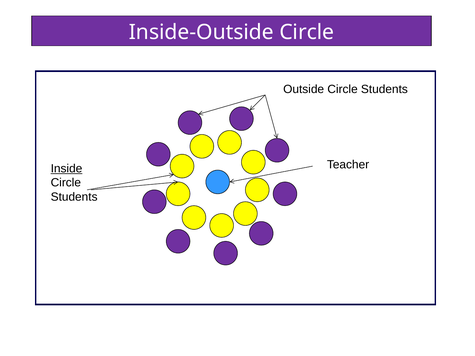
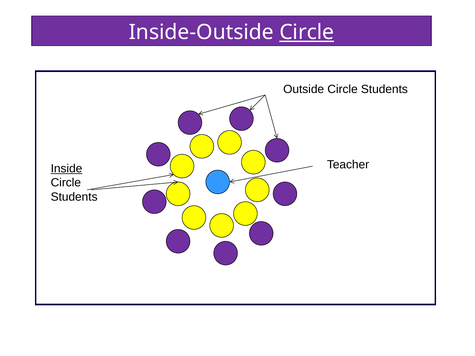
Circle at (307, 32) underline: none -> present
